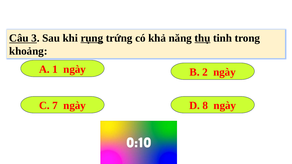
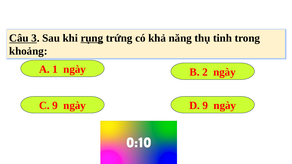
thụ underline: present -> none
C 7: 7 -> 9
D 8: 8 -> 9
